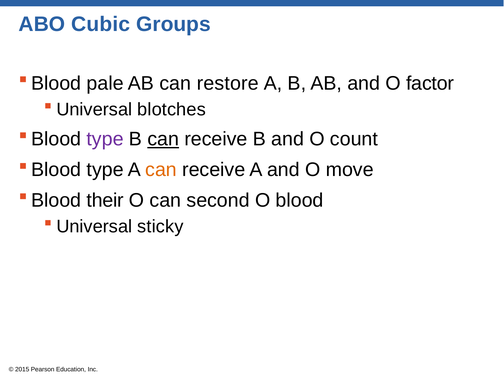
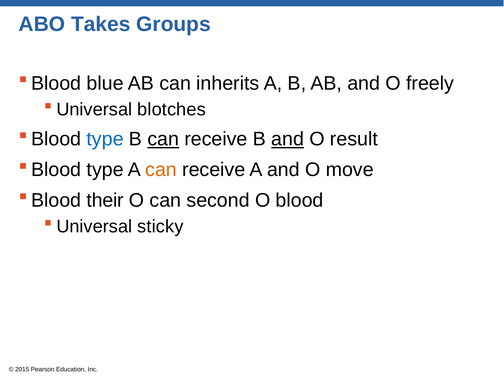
Cubic: Cubic -> Takes
pale: pale -> blue
restore: restore -> inherits
factor: factor -> freely
type at (105, 139) colour: purple -> blue
and at (288, 139) underline: none -> present
count: count -> result
